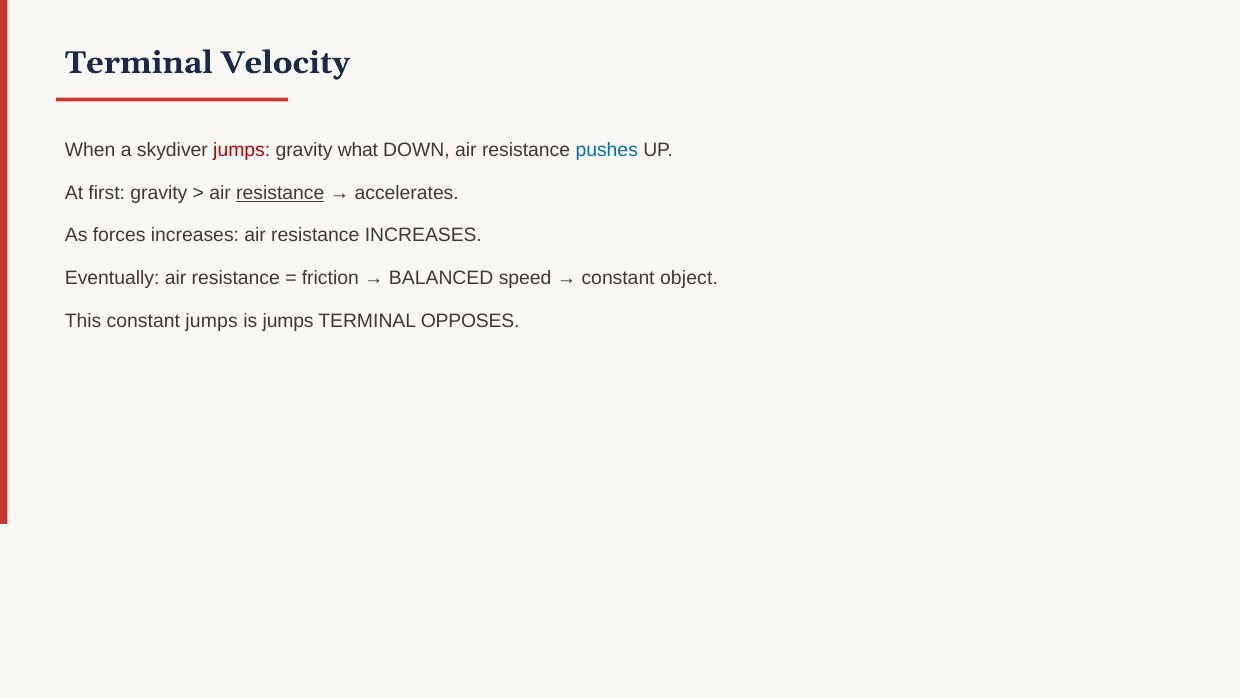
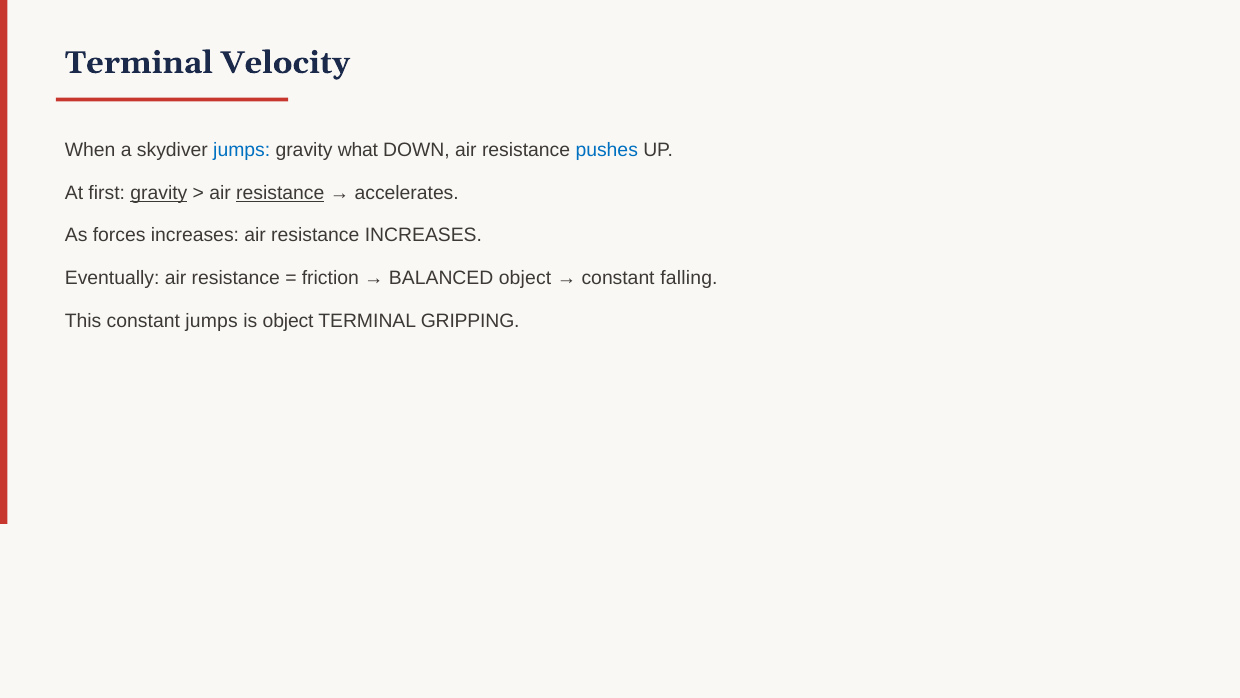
jumps at (242, 150) colour: red -> blue
gravity at (159, 193) underline: none -> present
BALANCED speed: speed -> object
object: object -> falling
is jumps: jumps -> object
OPPOSES: OPPOSES -> GRIPPING
